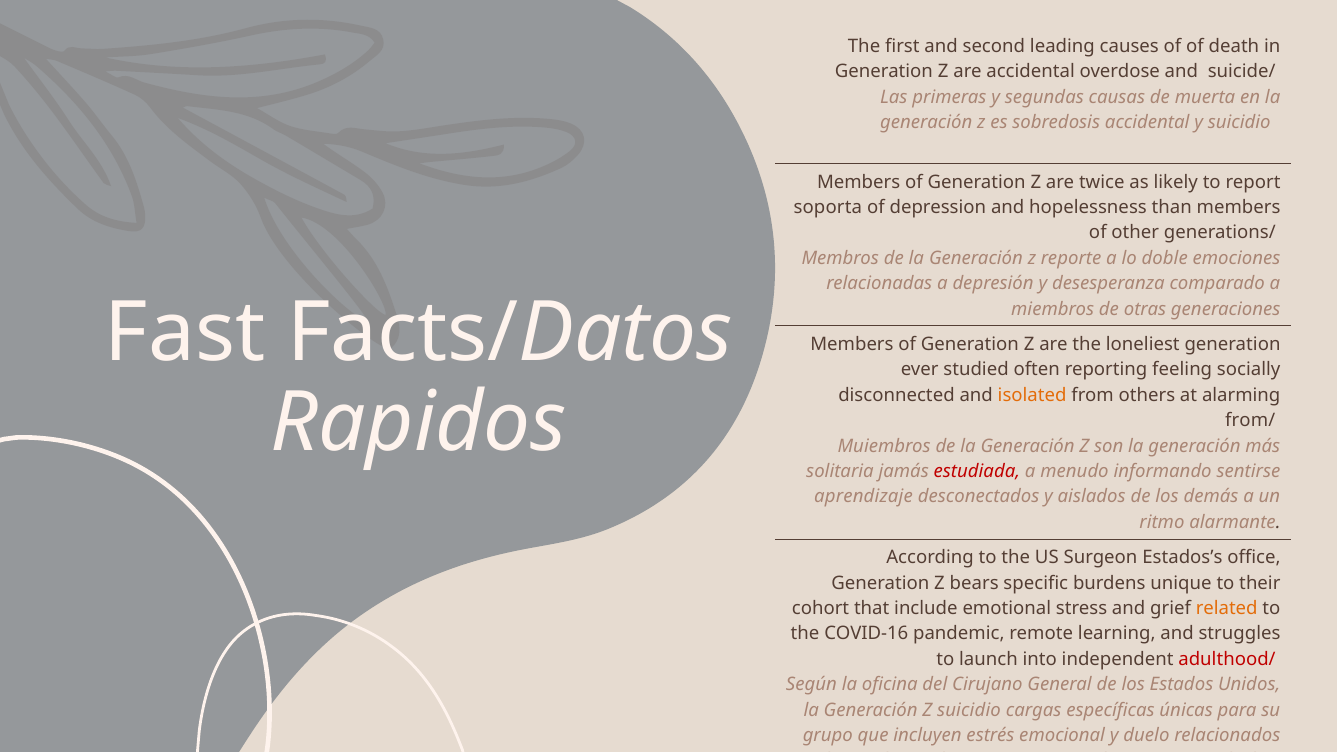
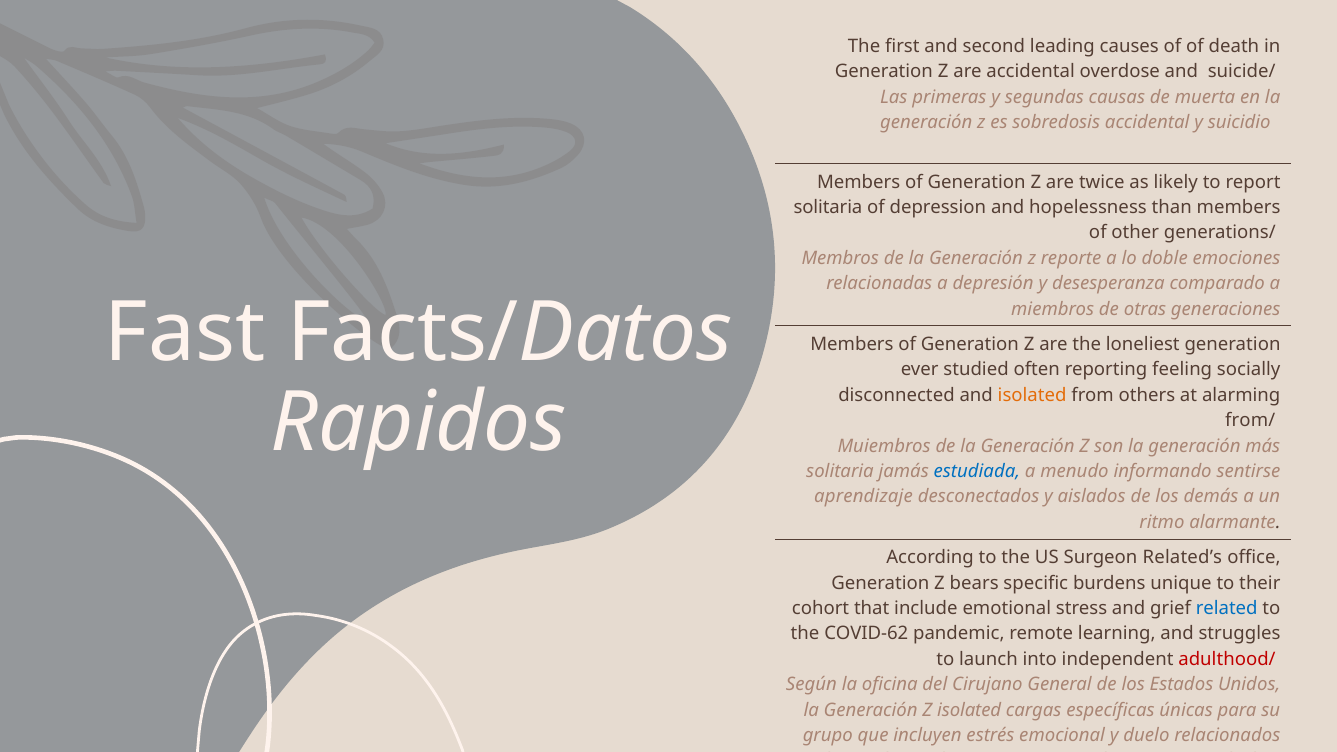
soporta at (828, 207): soporta -> solitaria
estudiada colour: red -> blue
Estados’s: Estados’s -> Related’s
related colour: orange -> blue
COVID-16: COVID-16 -> COVID-62
Z suicidio: suicidio -> isolated
